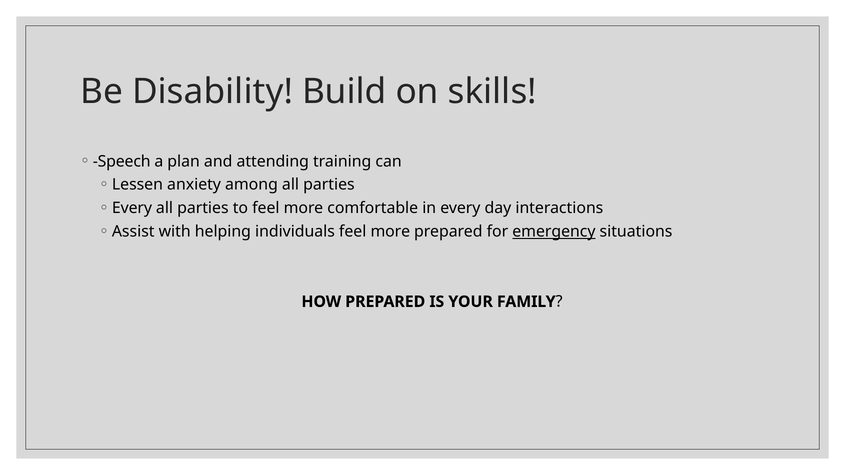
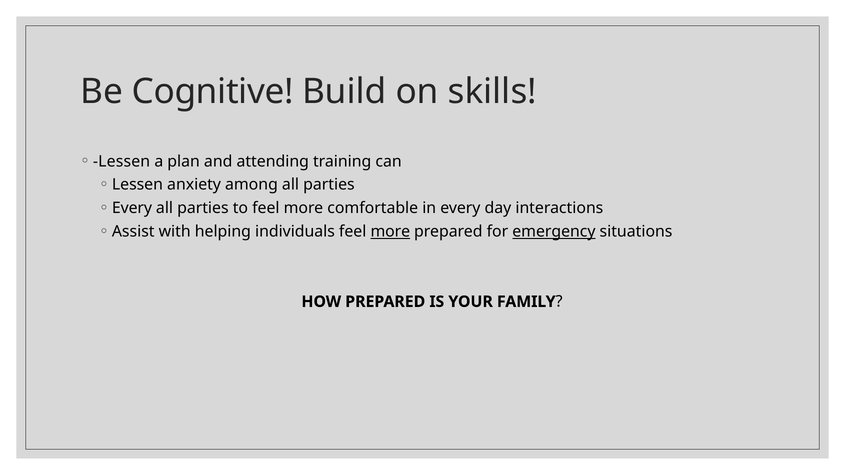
Disability: Disability -> Cognitive
Speech at (122, 161): Speech -> Lessen
more at (390, 232) underline: none -> present
